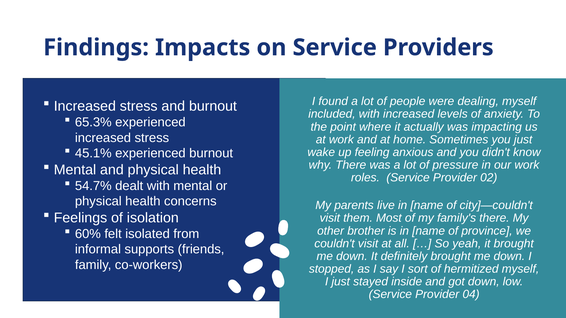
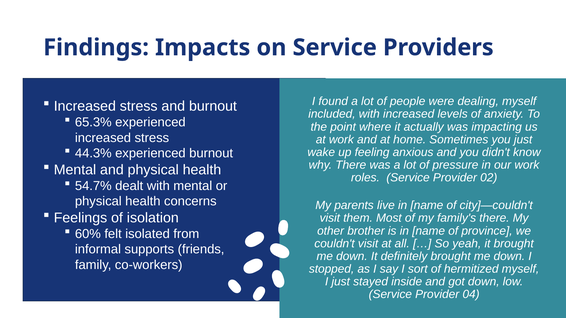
45.1%: 45.1% -> 44.3%
